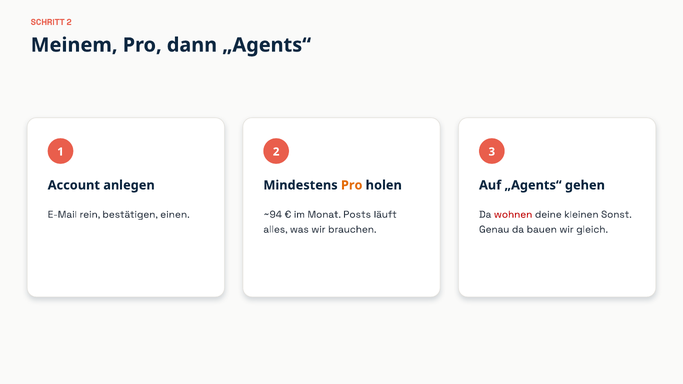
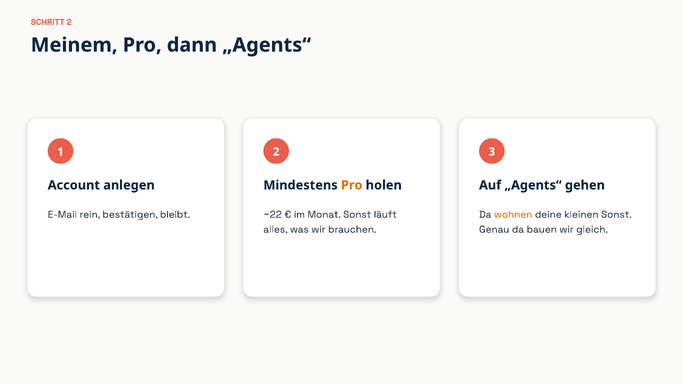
einen: einen -> bleibt
~94: ~94 -> ~22
Monat Posts: Posts -> Sonst
wohnen colour: red -> orange
